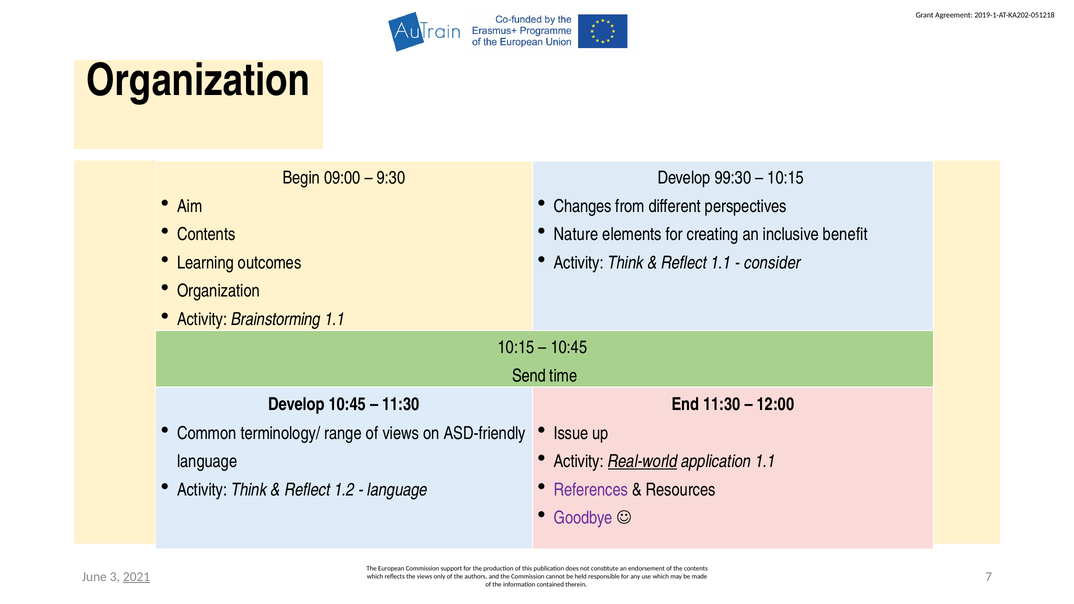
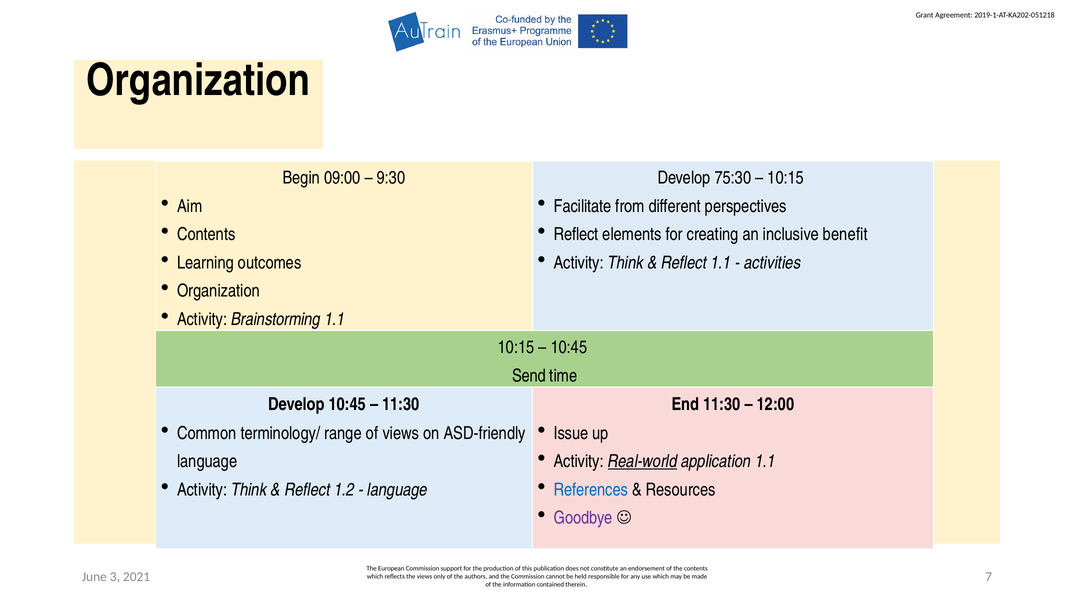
99:30: 99:30 -> 75:30
Changes: Changes -> Facilitate
Nature at (576, 235): Nature -> Reflect
consider: consider -> activities
References colour: purple -> blue
2021 underline: present -> none
